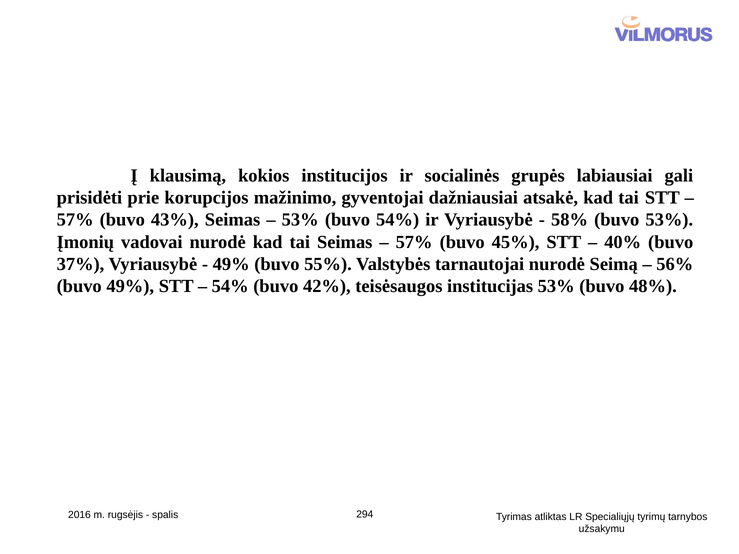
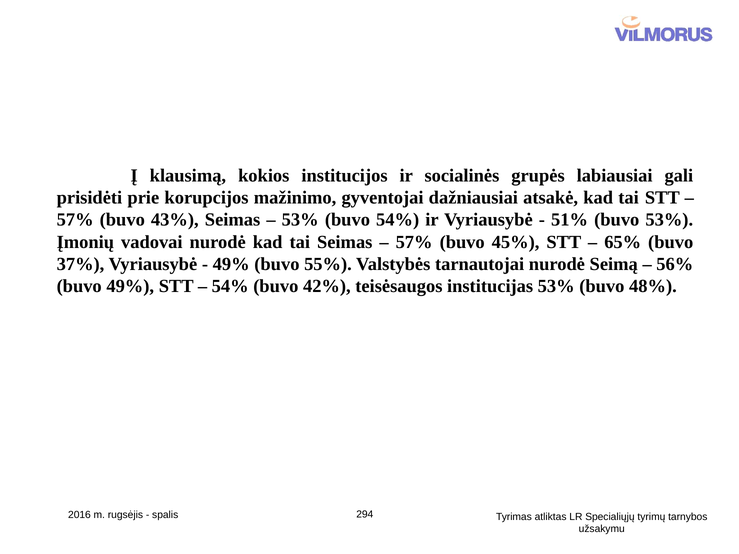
58%: 58% -> 51%
40%: 40% -> 65%
